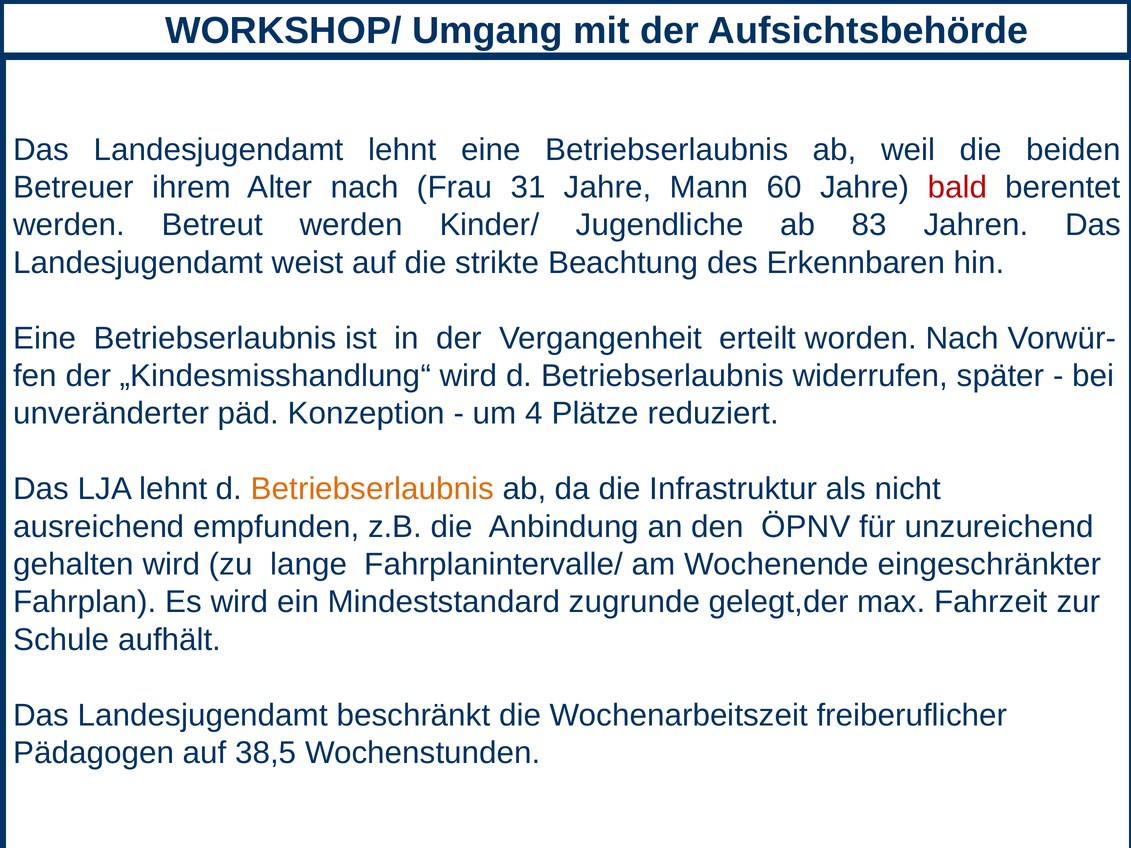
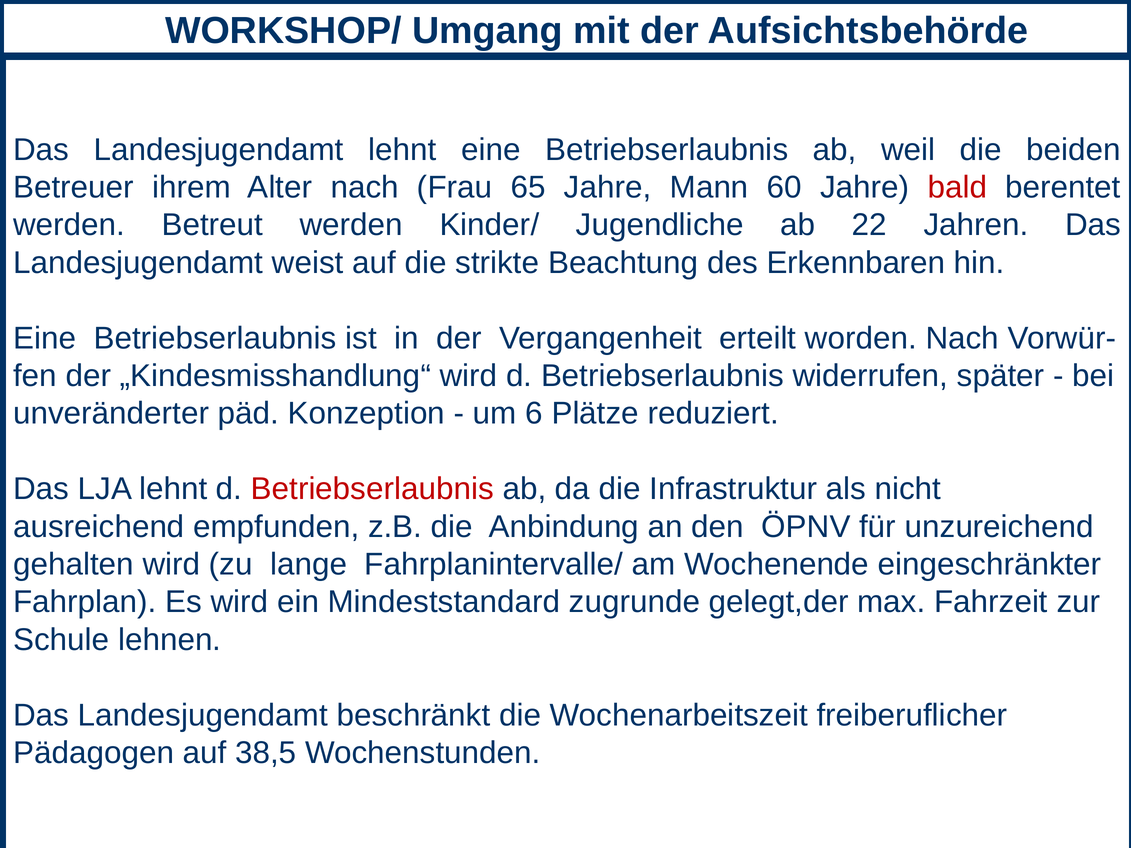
31: 31 -> 65
83: 83 -> 22
4: 4 -> 6
Betriebserlaubnis at (372, 489) colour: orange -> red
aufhält: aufhält -> lehnen
